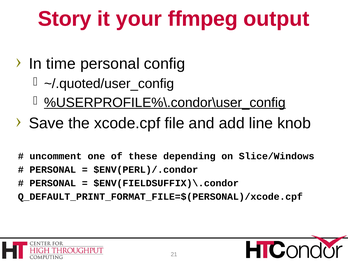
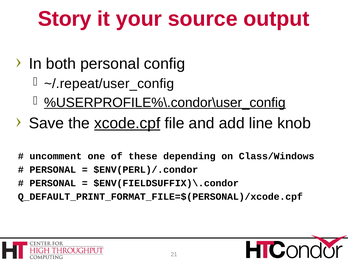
ffmpeg: ffmpeg -> source
time: time -> both
~/.quoted/user_config: ~/.quoted/user_config -> ~/.repeat/user_config
xcode.cpf underline: none -> present
Slice/Windows: Slice/Windows -> Class/Windows
